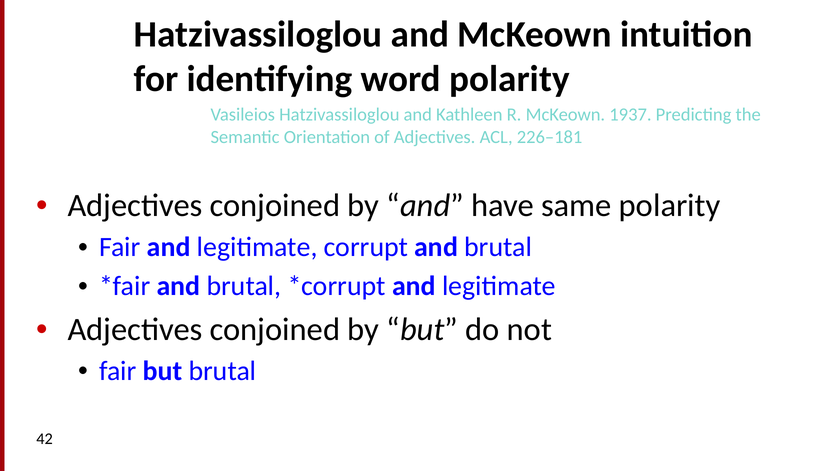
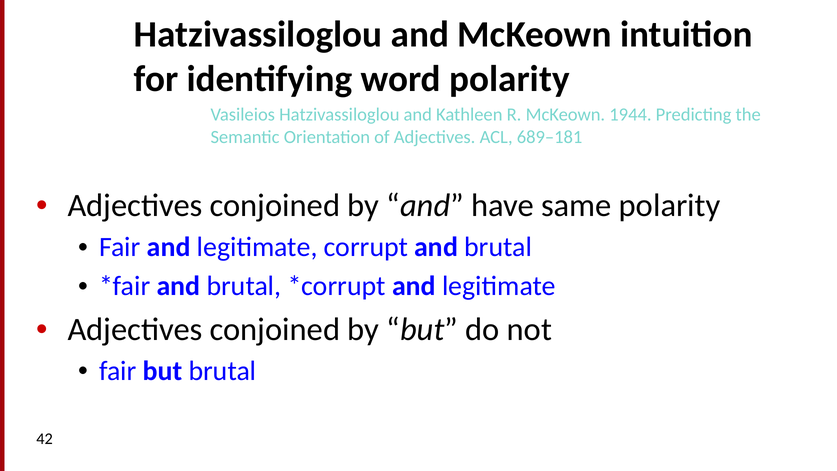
1937: 1937 -> 1944
226–181: 226–181 -> 689–181
